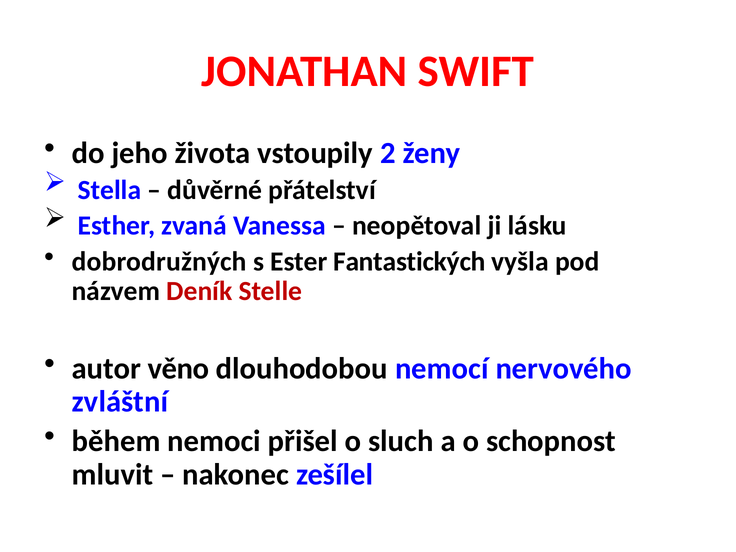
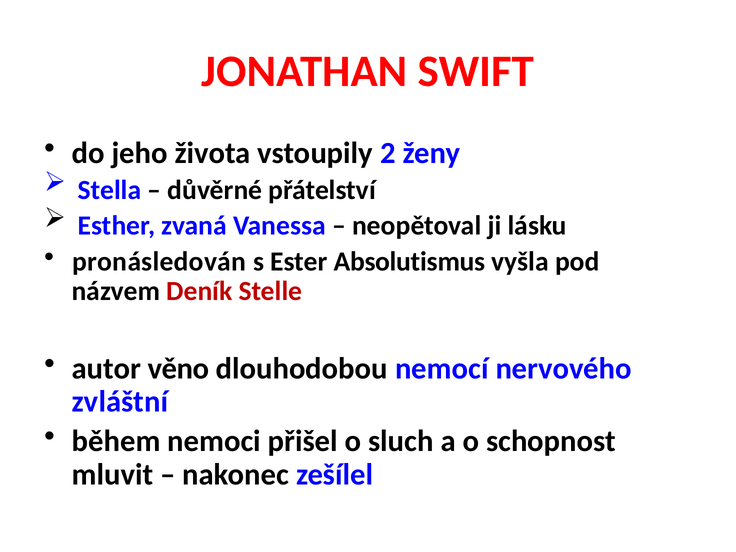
dobrodružných: dobrodružných -> pronásledován
Fantastických: Fantastických -> Absolutismus
